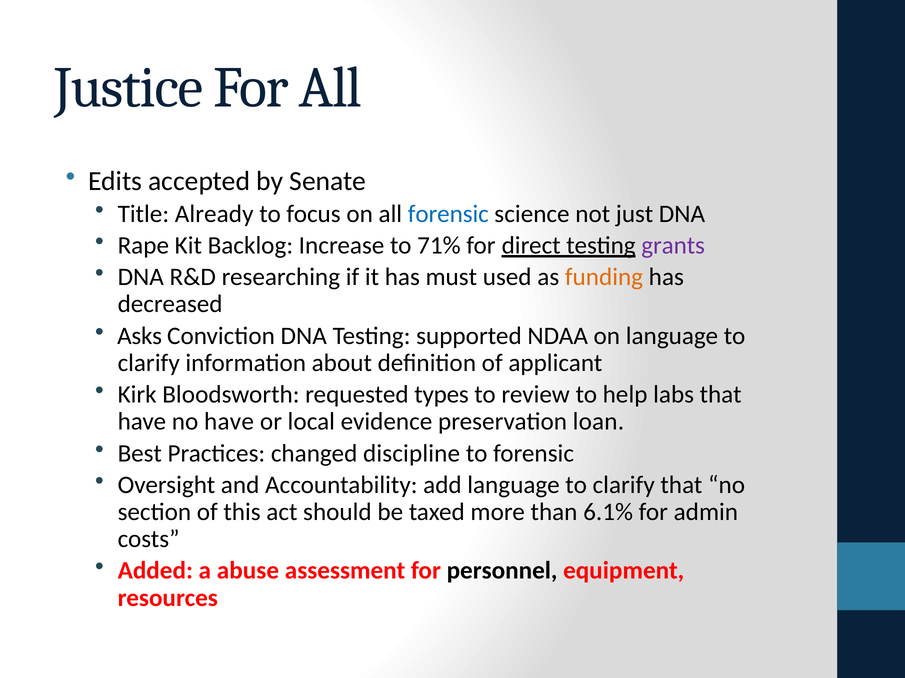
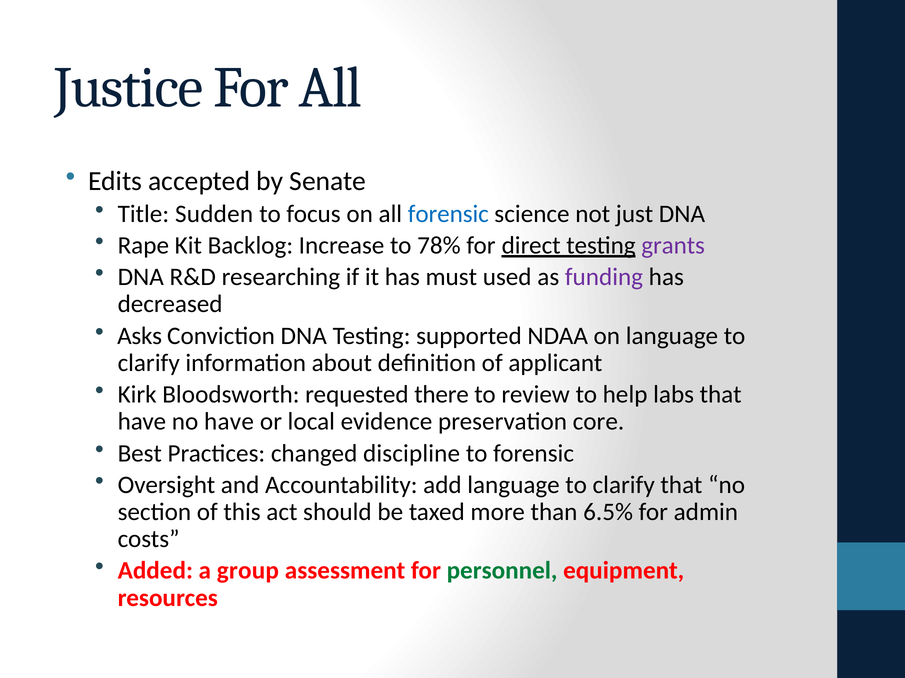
Already: Already -> Sudden
71%: 71% -> 78%
funding colour: orange -> purple
types: types -> there
loan: loan -> core
6.1%: 6.1% -> 6.5%
abuse: abuse -> group
personnel colour: black -> green
